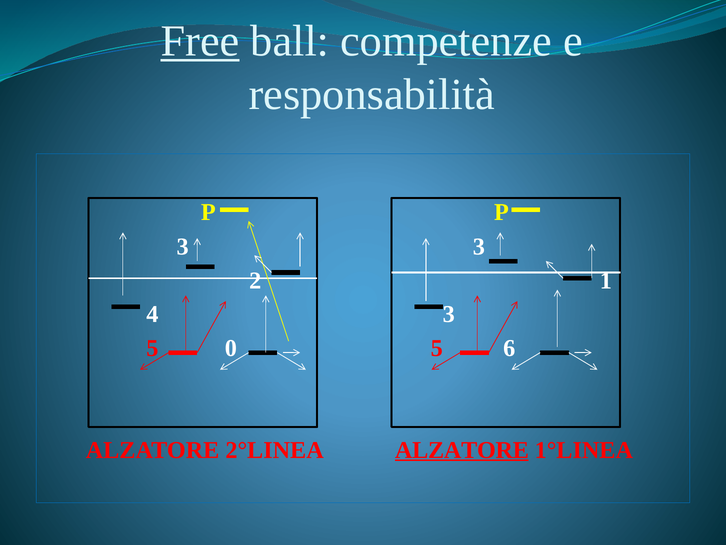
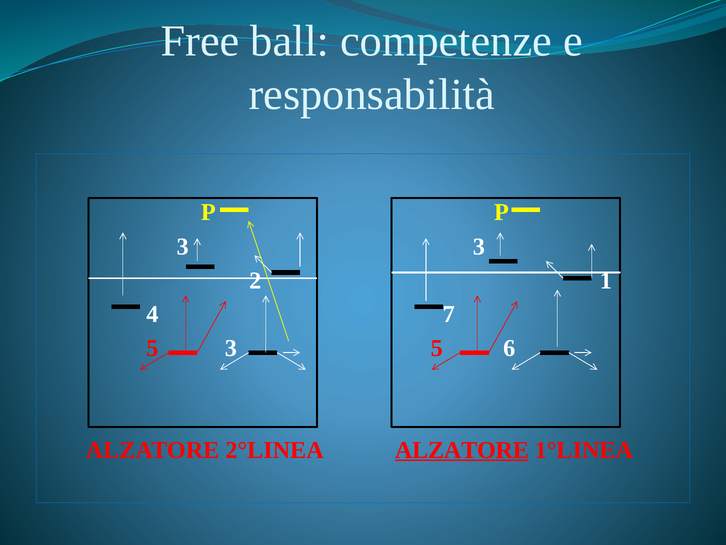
Free underline: present -> none
4 3: 3 -> 7
5 0: 0 -> 3
